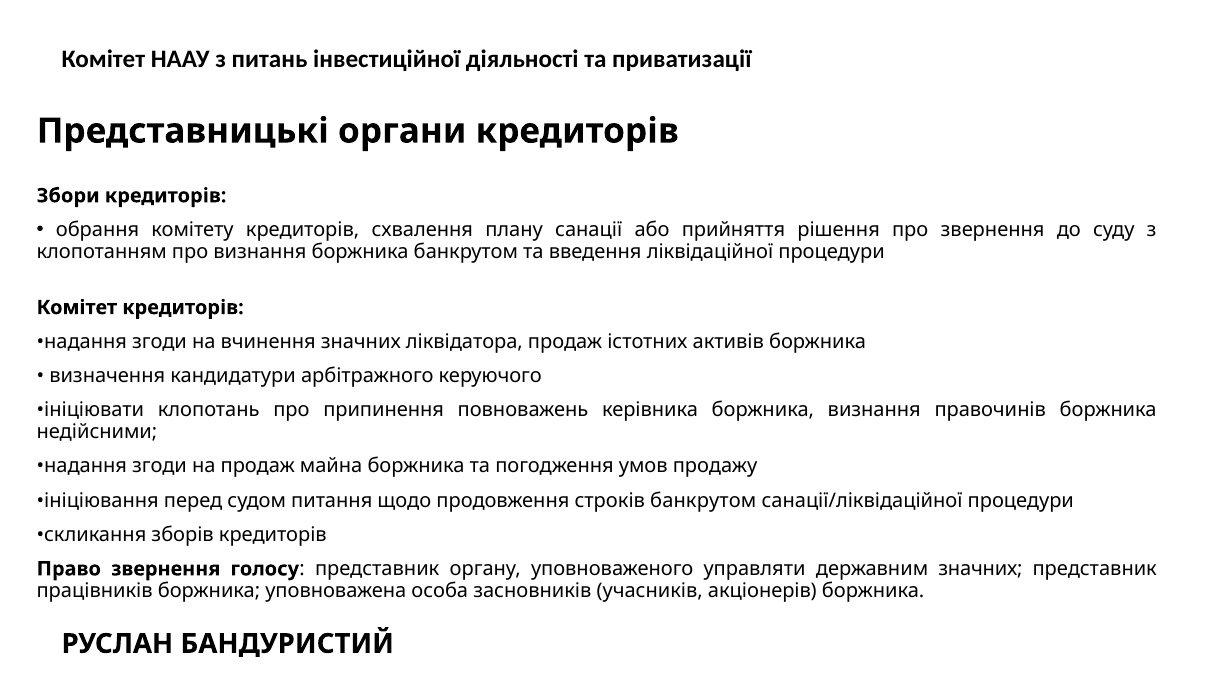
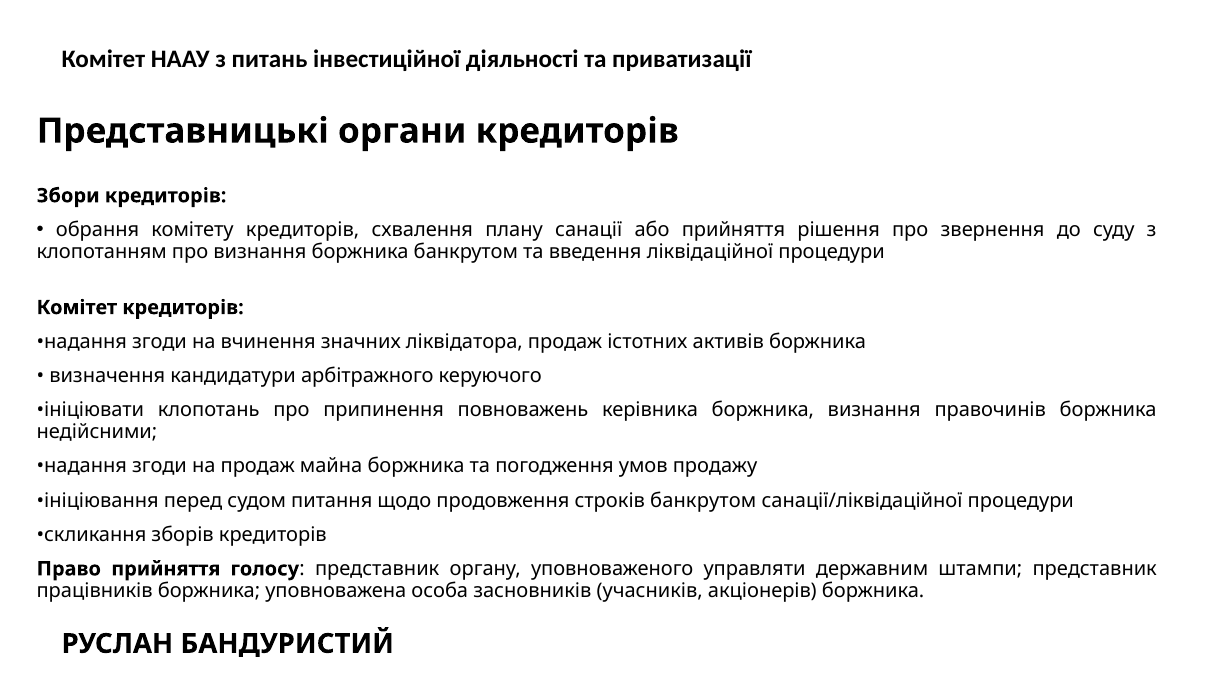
Право звернення: звернення -> прийняття
державним значних: значних -> штампи
